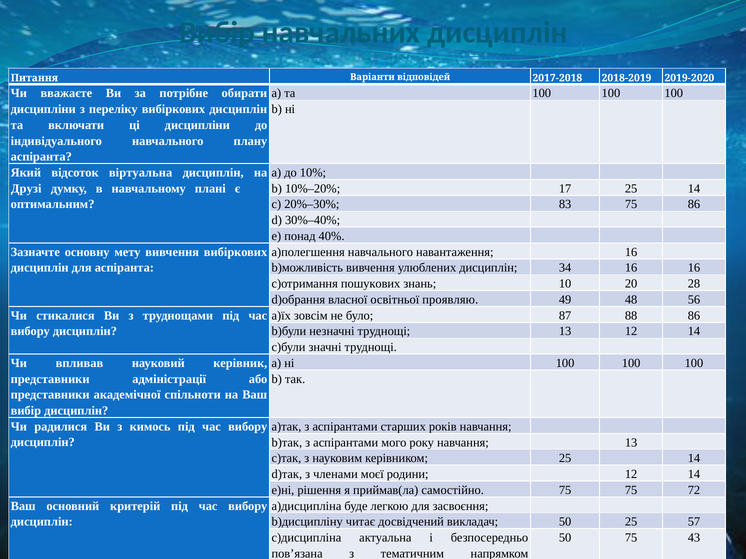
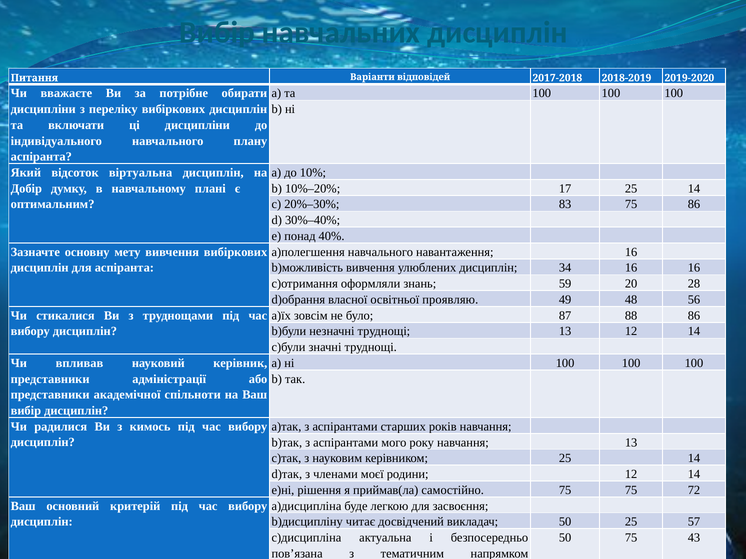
Друзі: Друзі -> Добір
пошукових: пошукових -> оформляли
10: 10 -> 59
